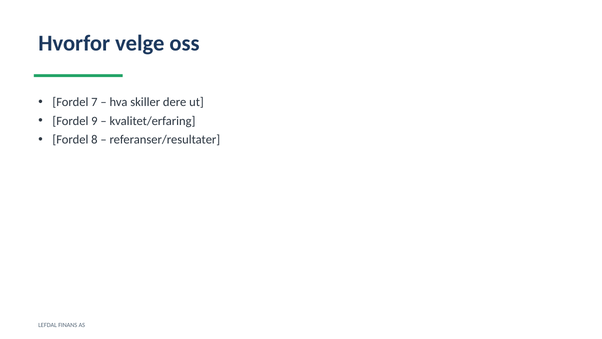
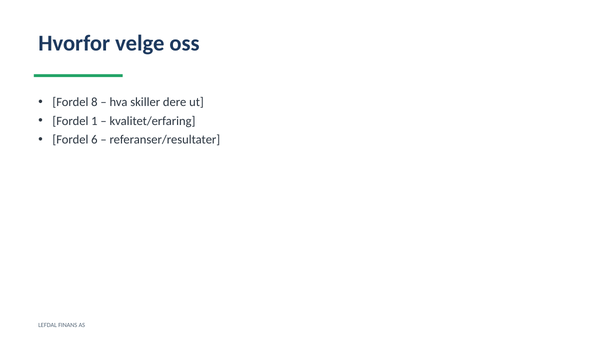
7: 7 -> 8
9: 9 -> 1
8: 8 -> 6
